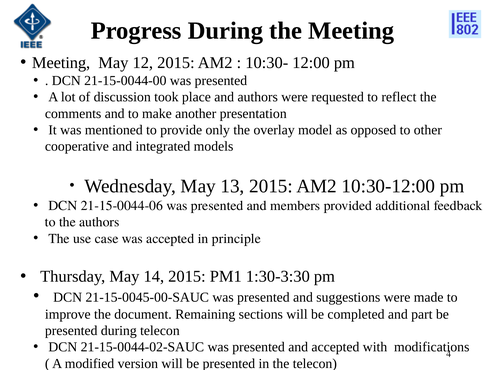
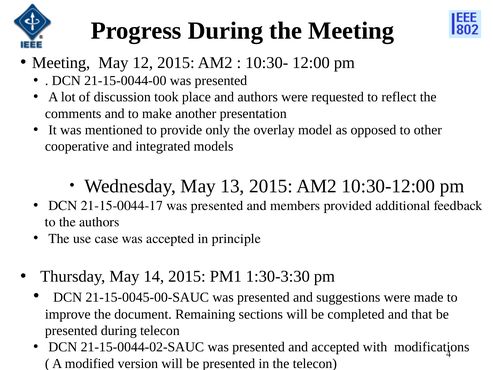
21-15-0044-06: 21-15-0044-06 -> 21-15-0044-17
part: part -> that
